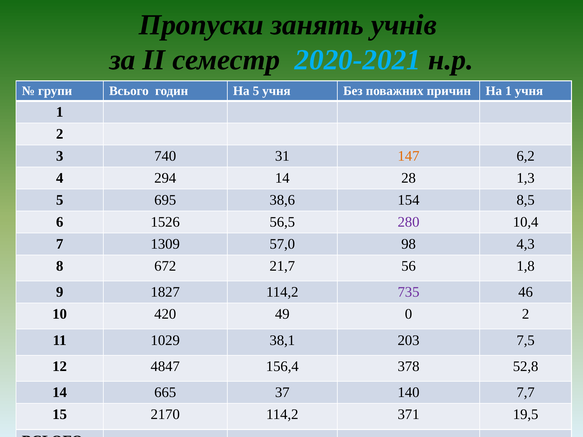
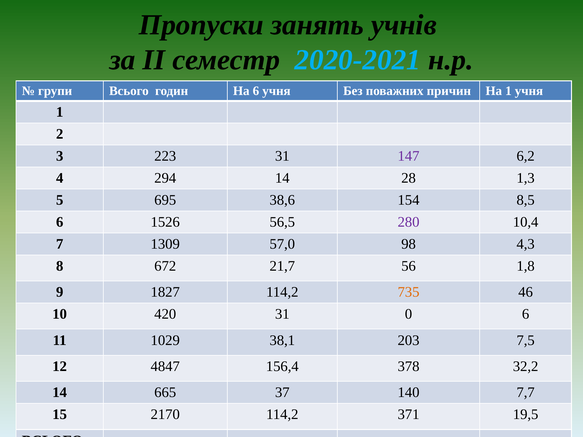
На 5: 5 -> 6
740: 740 -> 223
147 colour: orange -> purple
735 colour: purple -> orange
420 49: 49 -> 31
0 2: 2 -> 6
52,8: 52,8 -> 32,2
